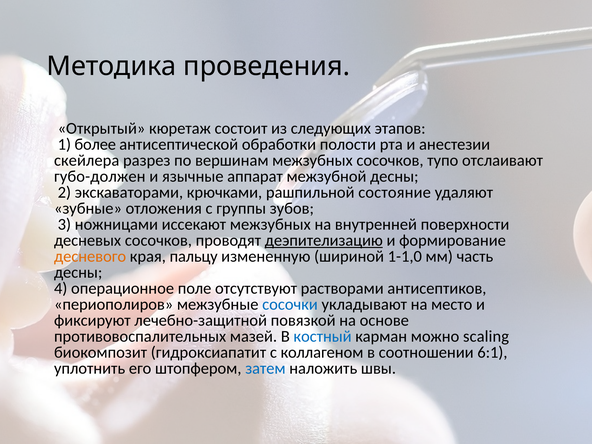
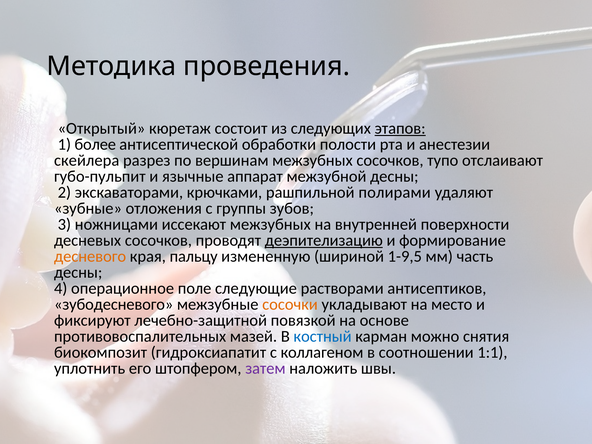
этапов underline: none -> present
губо-должен: губо-должен -> губо-пульпит
состояние: состояние -> полирами
1-1,0: 1-1,0 -> 1-9,5
отсутствуют: отсутствуют -> следующие
периополиров: периополиров -> зубодесневого
сосочки colour: blue -> orange
scaling: scaling -> снятия
6:1: 6:1 -> 1:1
затем colour: blue -> purple
